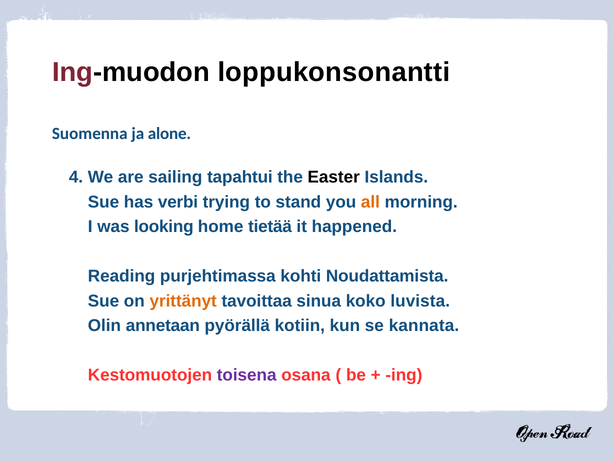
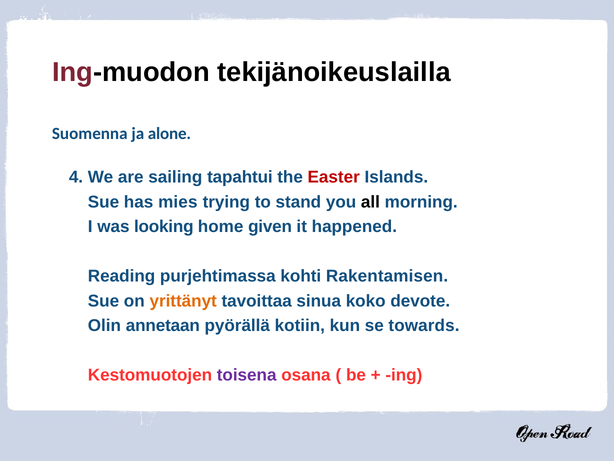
loppukonsonantti: loppukonsonantti -> tekijänoikeuslailla
Easter colour: black -> red
verbi: verbi -> mies
all colour: orange -> black
tietää: tietää -> given
Noudattamista: Noudattamista -> Rakentamisen
luvista: luvista -> devote
kannata: kannata -> towards
